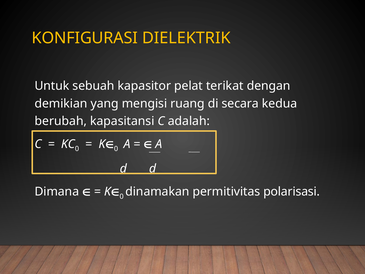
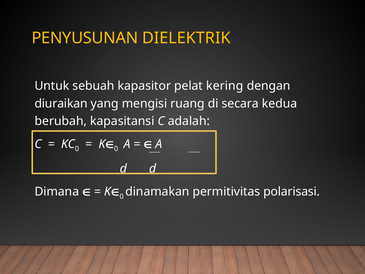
KONFIGURASI: KONFIGURASI -> PENYUSUNAN
terikat: terikat -> kering
demikian: demikian -> diuraikan
